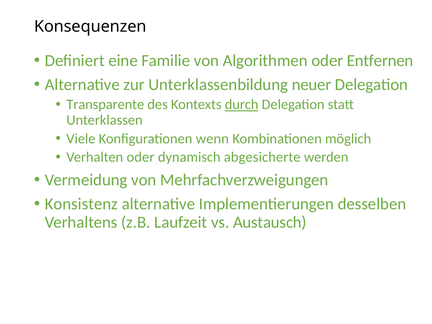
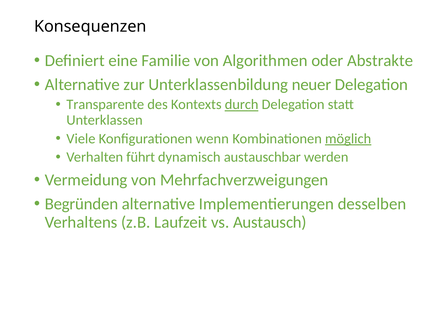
Entfernen: Entfernen -> Abstrakte
möglich underline: none -> present
Verhalten oder: oder -> führt
abgesicherte: abgesicherte -> austauschbar
Konsistenz: Konsistenz -> Begründen
